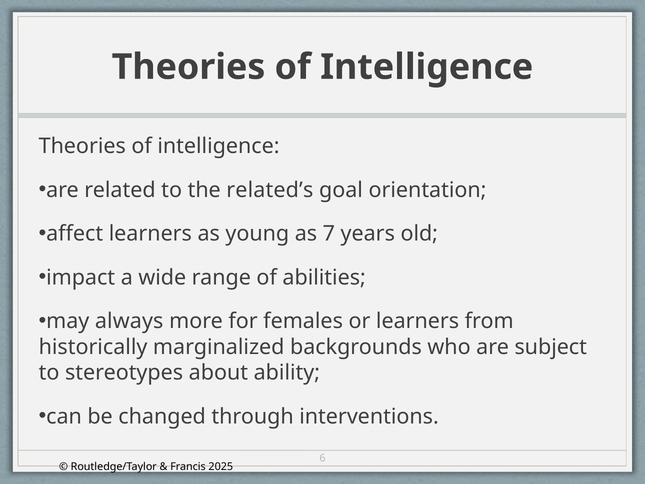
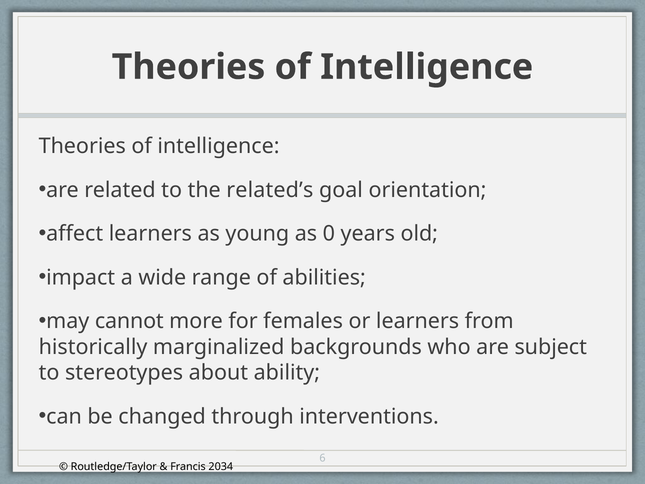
7: 7 -> 0
always: always -> cannot
2025: 2025 -> 2034
